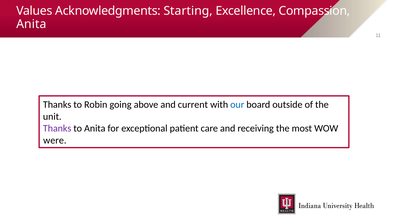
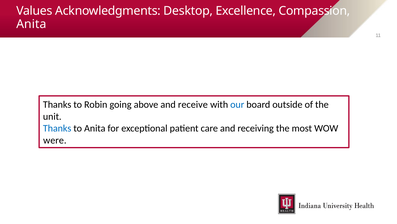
Starting: Starting -> Desktop
current: current -> receive
Thanks at (57, 128) colour: purple -> blue
